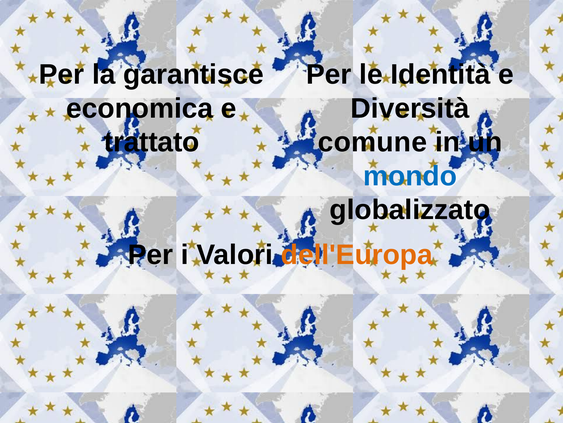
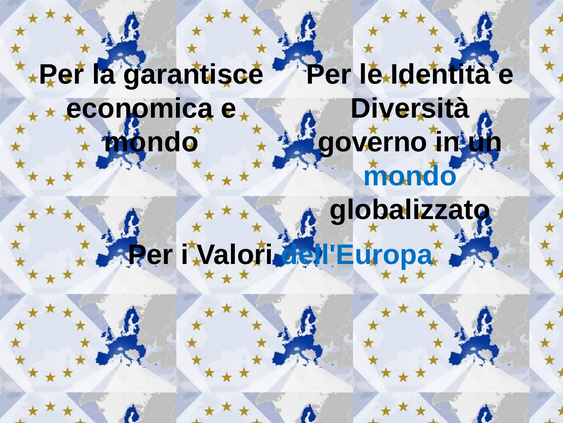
trattato at (152, 142): trattato -> mondo
comune: comune -> governo
dell'Europa colour: orange -> blue
